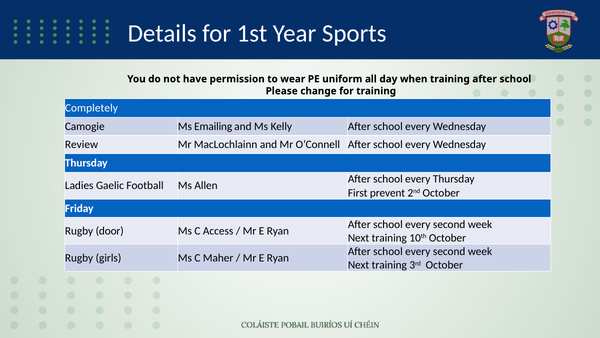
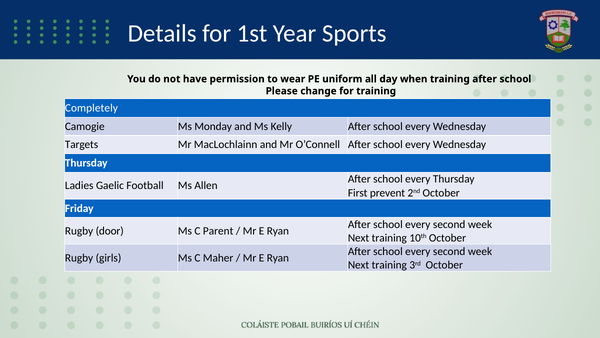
Emailing: Emailing -> Monday
Review: Review -> Targets
Access: Access -> Parent
